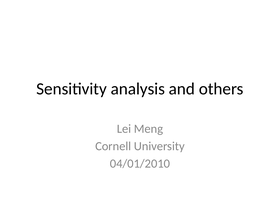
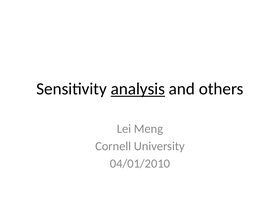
analysis underline: none -> present
